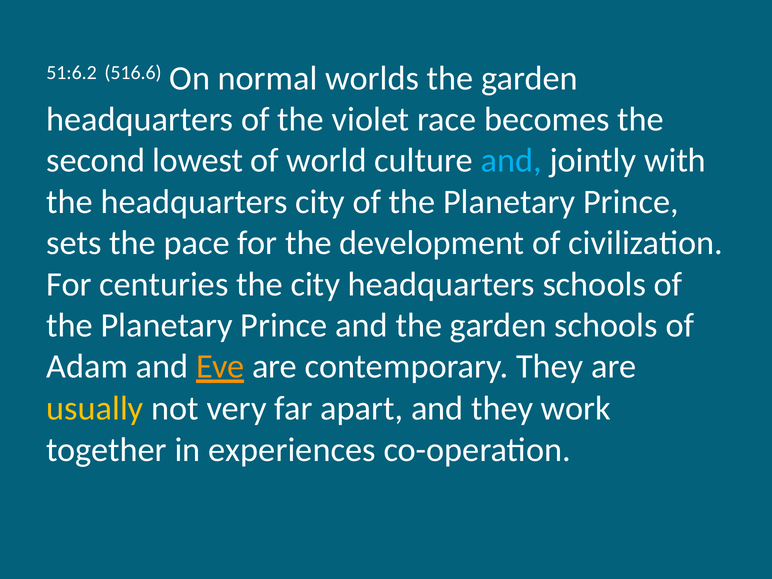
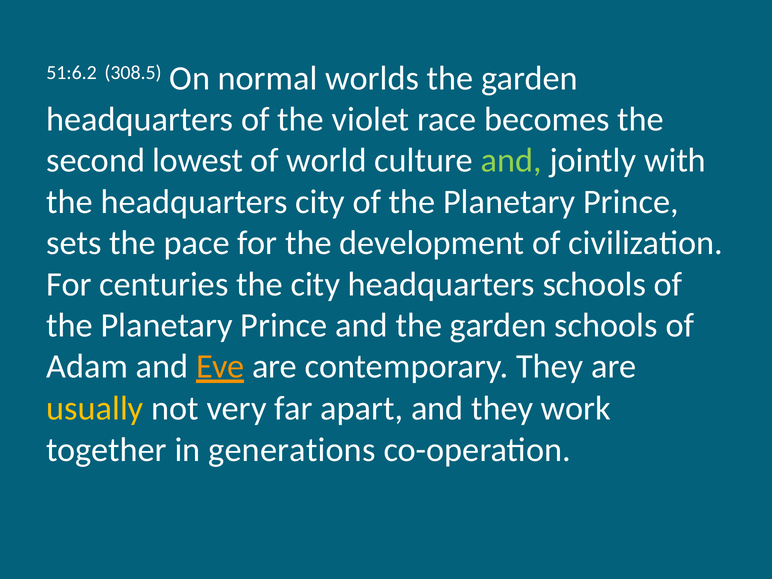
516.6: 516.6 -> 308.5
and at (511, 161) colour: light blue -> light green
experiences: experiences -> generations
